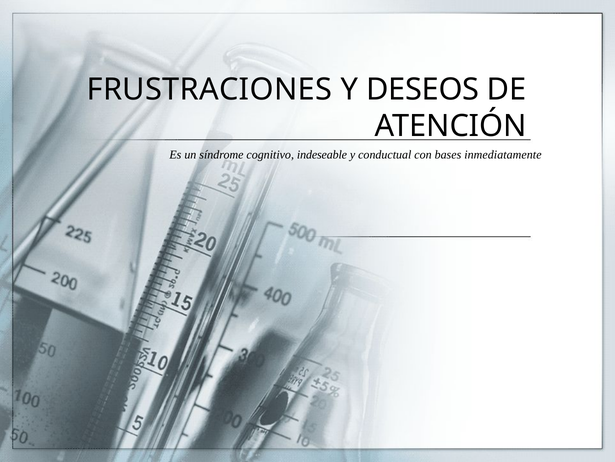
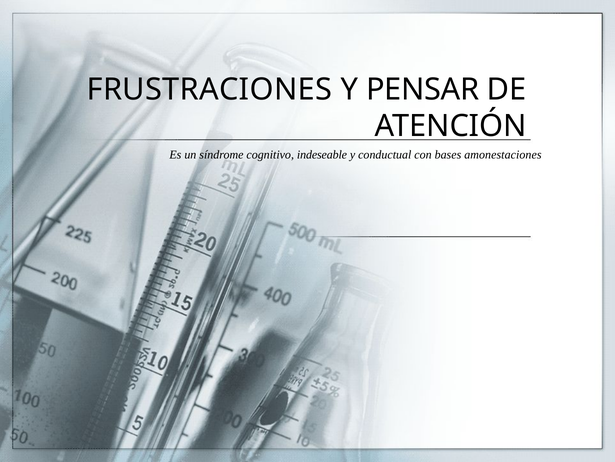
DESEOS: DESEOS -> PENSAR
inmediatamente: inmediatamente -> amonestaciones
